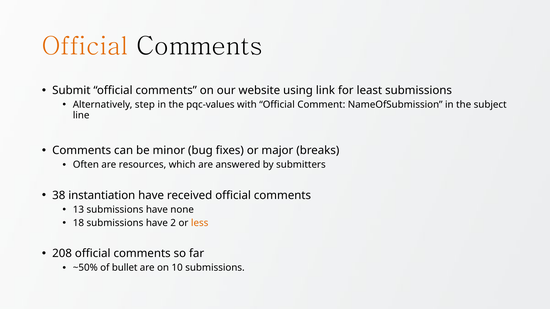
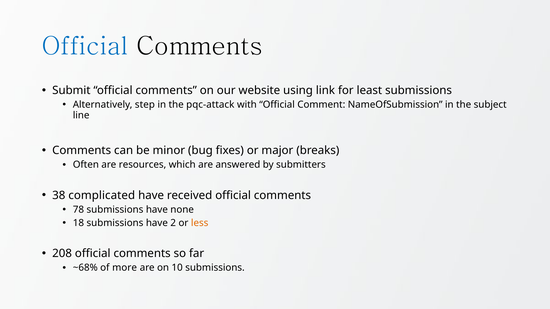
Official at (85, 46) colour: orange -> blue
pqc-values: pqc-values -> pqc-attack
instantiation: instantiation -> complicated
13: 13 -> 78
~50%: ~50% -> ~68%
bullet: bullet -> more
